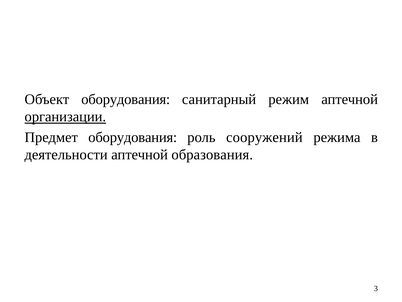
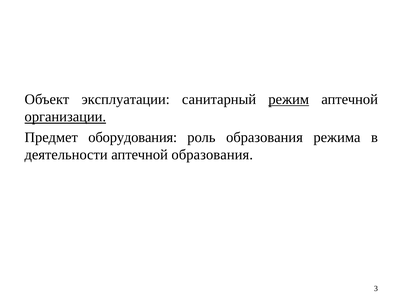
Объект оборудования: оборудования -> эксплуатации
режим underline: none -> present
роль сооружений: сооружений -> образования
